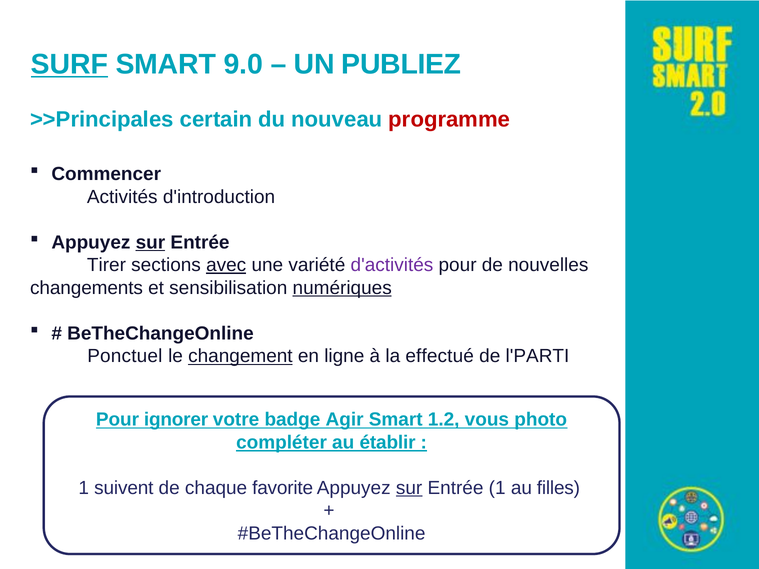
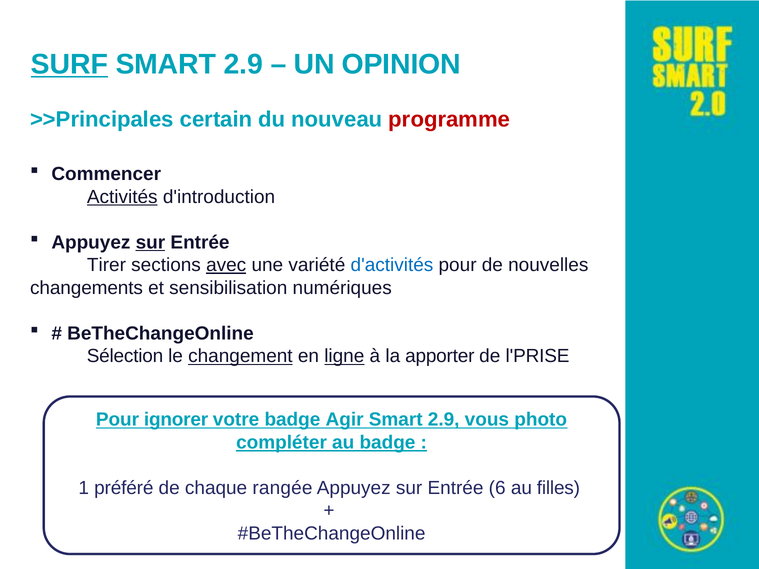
9.0 at (243, 65): 9.0 -> 2.9
PUBLIEZ: PUBLIEZ -> OPINION
Activités underline: none -> present
d'activités colour: purple -> blue
numériques underline: present -> none
Ponctuel: Ponctuel -> Sélection
ligne underline: none -> present
effectué: effectué -> apporter
l'PARTI: l'PARTI -> l'PRISE
1.2 at (444, 420): 1.2 -> 2.9
au établir: établir -> badge
suivent: suivent -> préféré
favorite: favorite -> rangée
sur at (409, 488) underline: present -> none
Entrée 1: 1 -> 6
